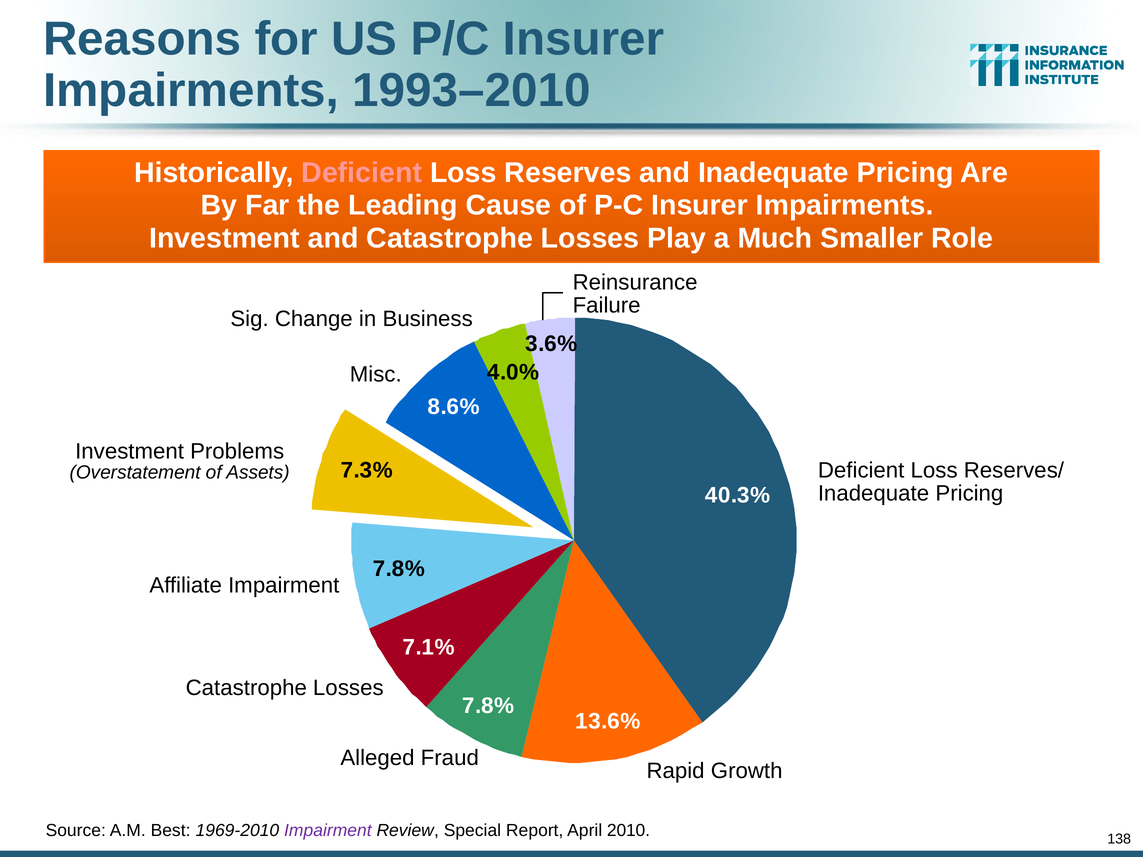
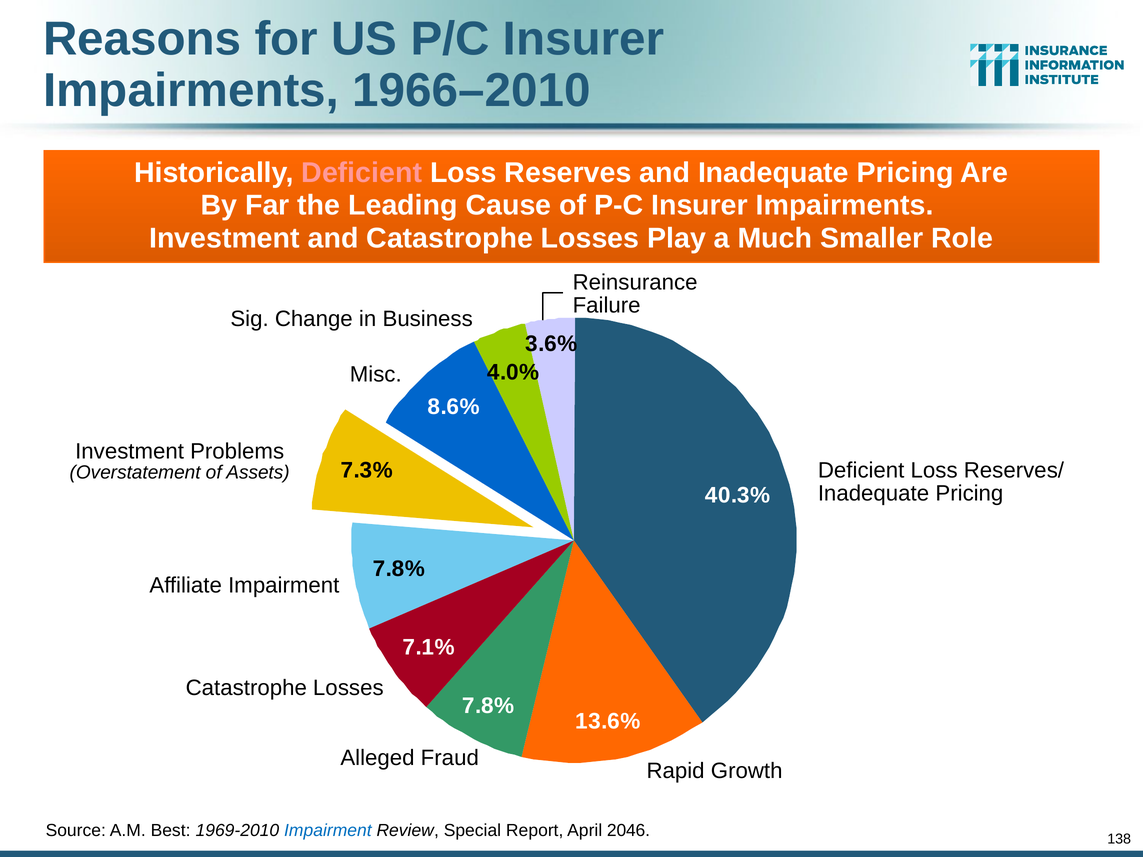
1993–2010: 1993–2010 -> 1966–2010
Impairment at (328, 831) colour: purple -> blue
2010: 2010 -> 2046
